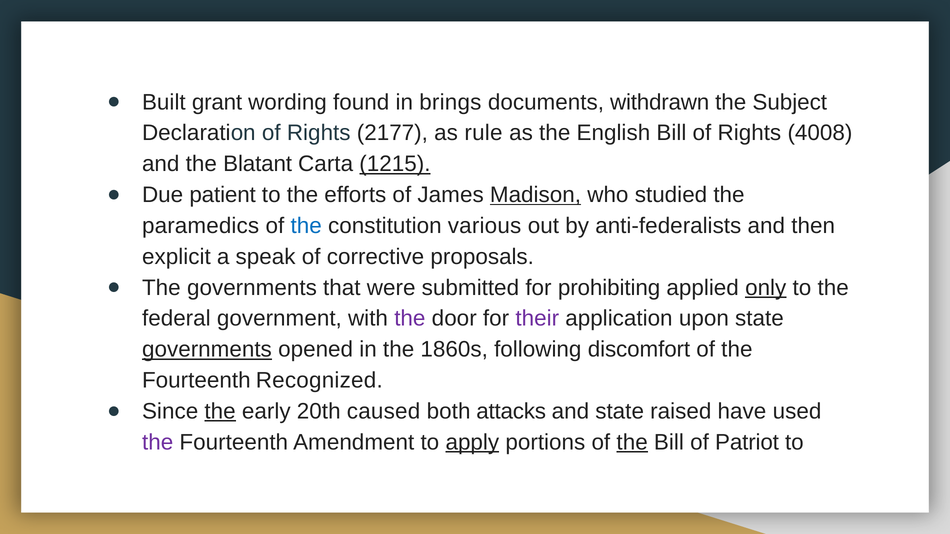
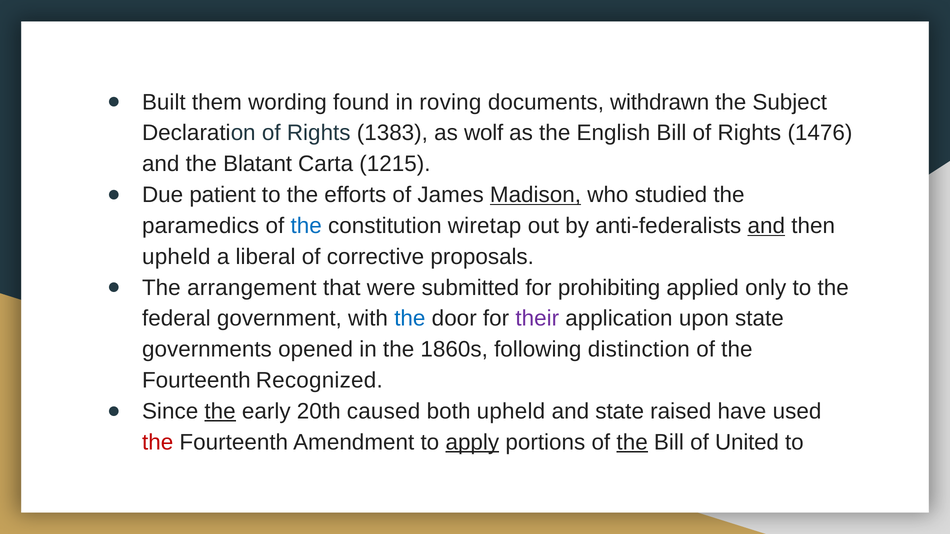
grant: grant -> them
brings: brings -> roving
2177: 2177 -> 1383
rule: rule -> wolf
4008: 4008 -> 1476
1215 underline: present -> none
various: various -> wiretap
and at (766, 226) underline: none -> present
explicit at (176, 257): explicit -> upheld
speak: speak -> liberal
The governments: governments -> arrangement
only underline: present -> none
the at (410, 319) colour: purple -> blue
governments at (207, 350) underline: present -> none
discomfort: discomfort -> distinction
both attacks: attacks -> upheld
the at (158, 442) colour: purple -> red
Patriot: Patriot -> United
